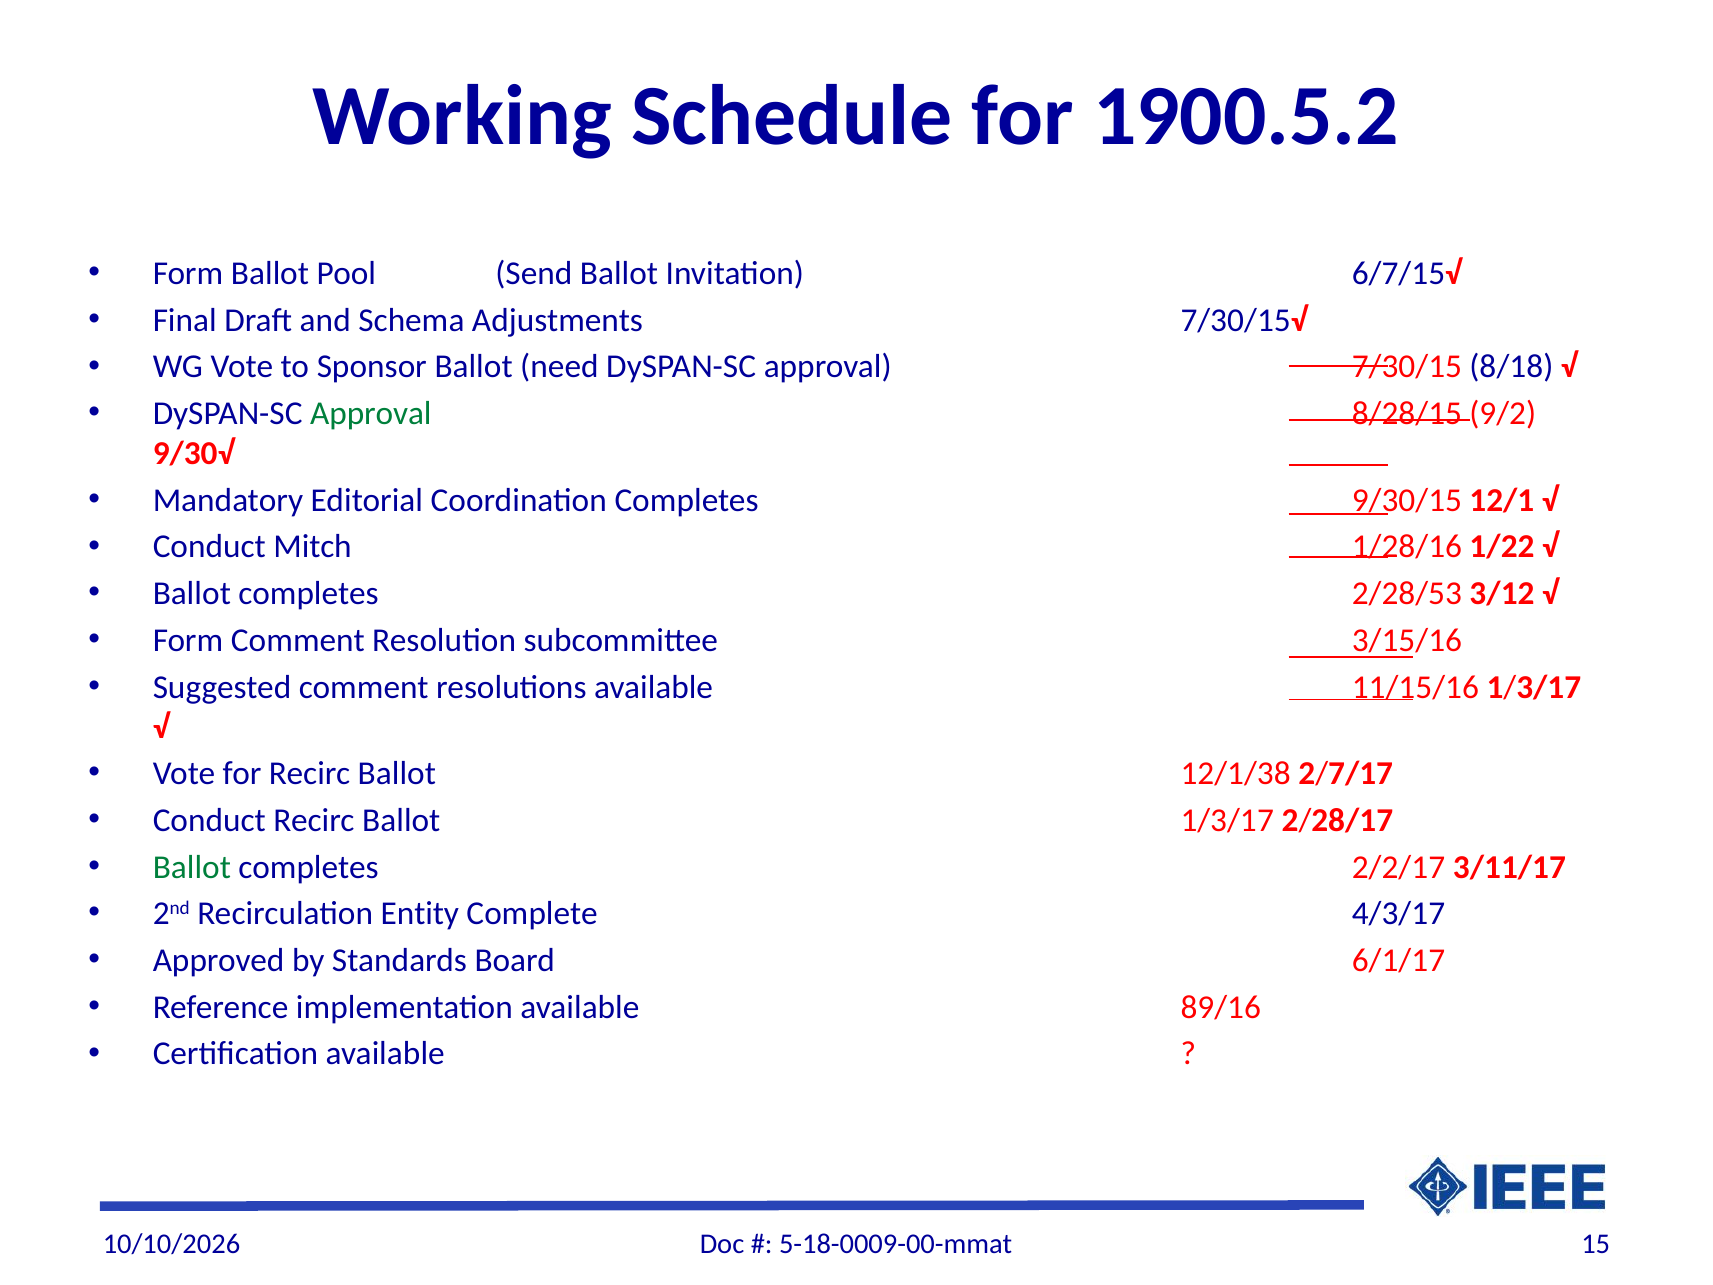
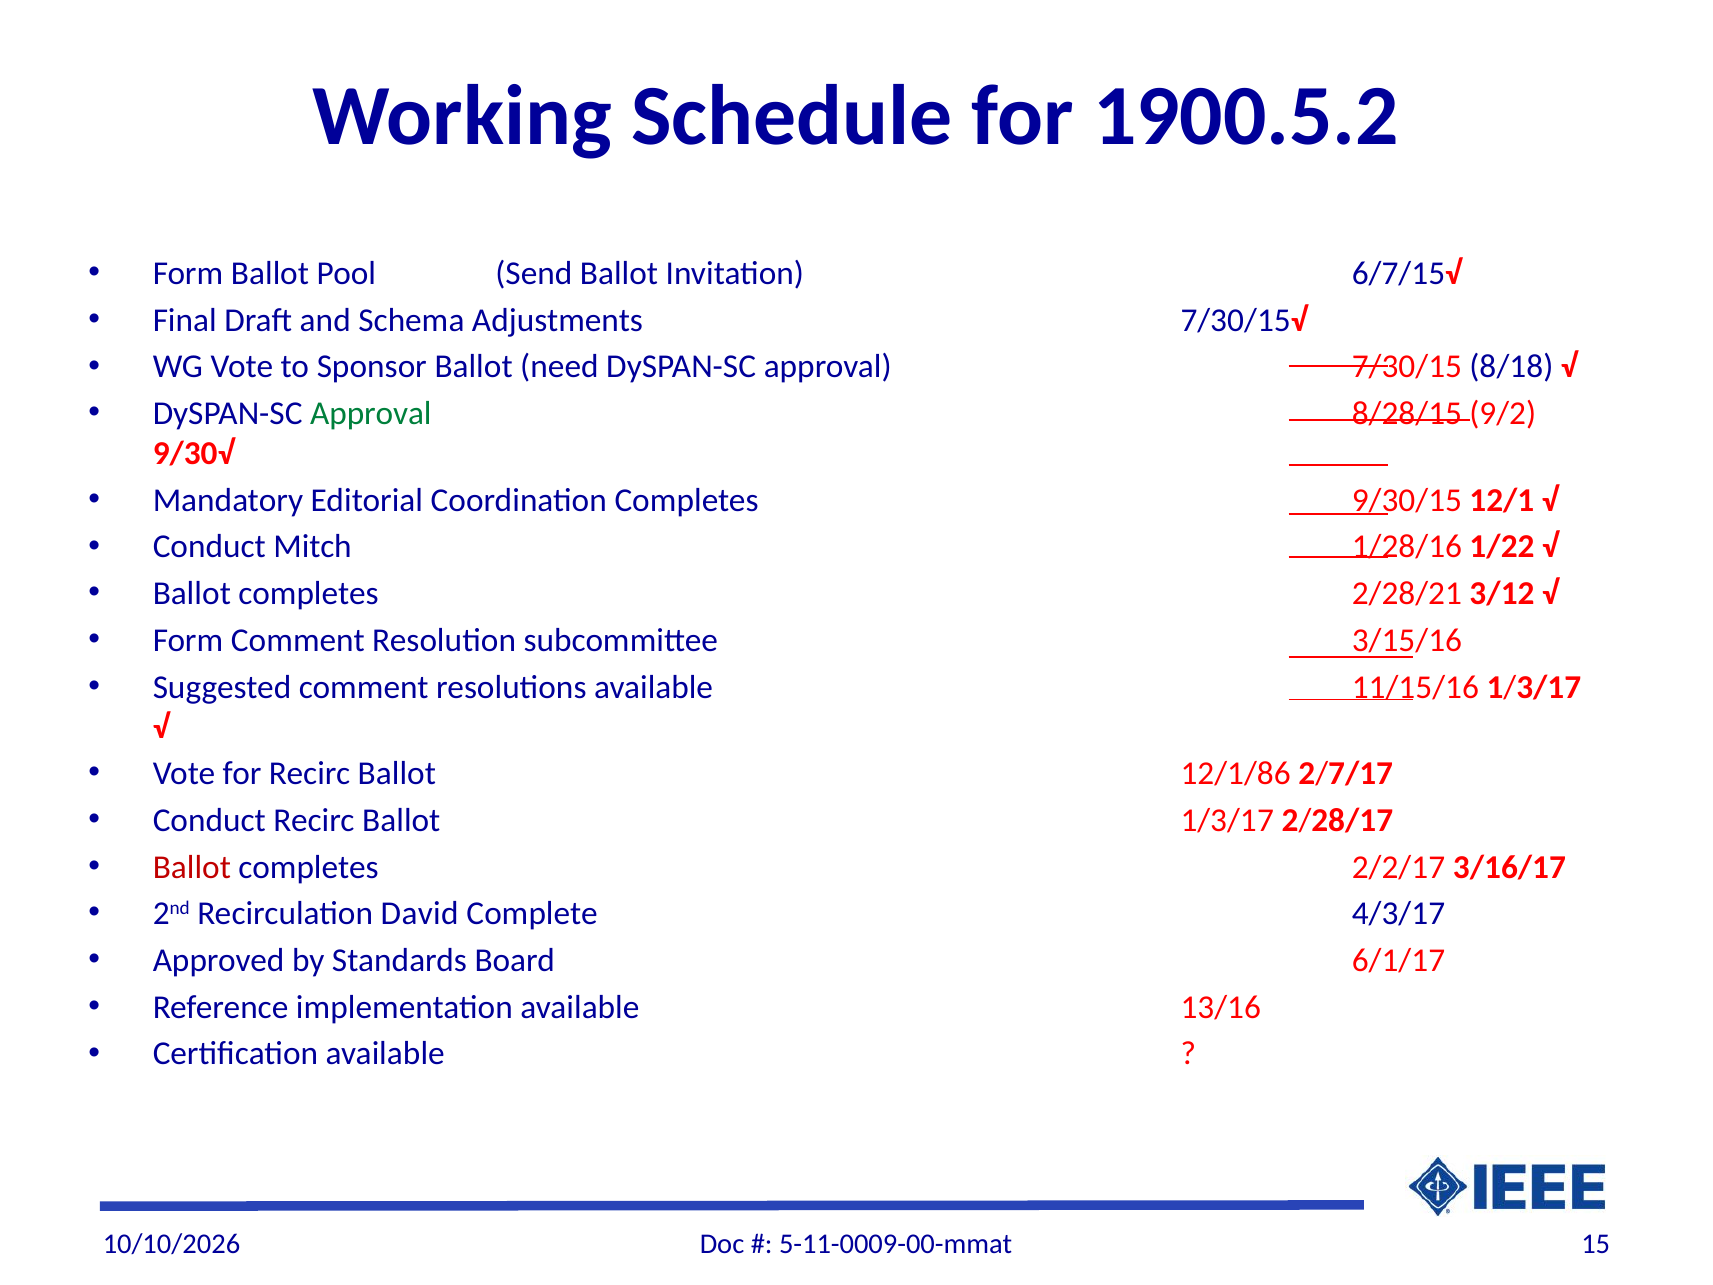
2/28/53: 2/28/53 -> 2/28/21
12/1/38: 12/1/38 -> 12/1/86
Ballot at (192, 867) colour: green -> red
3/11/17: 3/11/17 -> 3/16/17
Entity: Entity -> David
89/16: 89/16 -> 13/16
5-18-0009-00-mmat: 5-18-0009-00-mmat -> 5-11-0009-00-mmat
